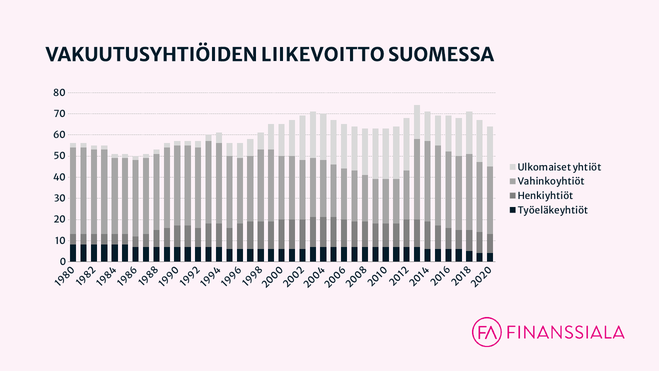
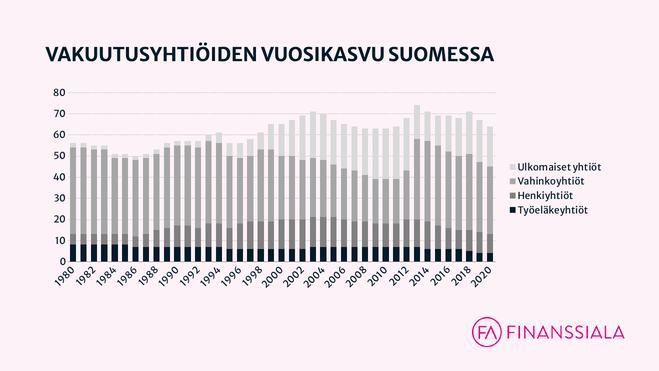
LIIKEVOITTO: LIIKEVOITTO -> VUOSIKASVU
